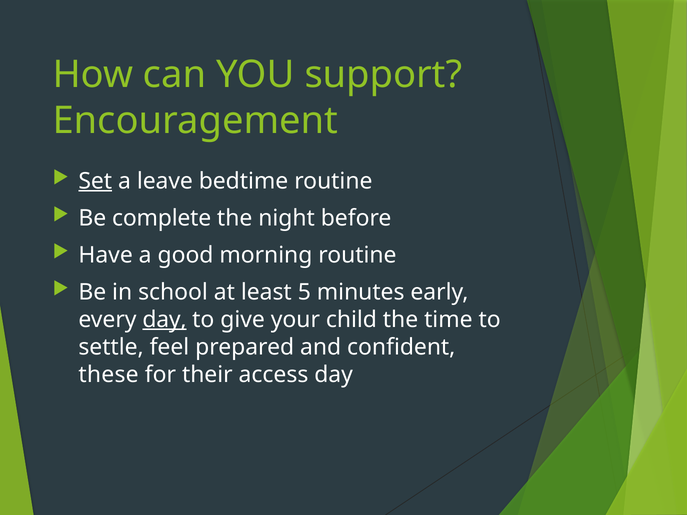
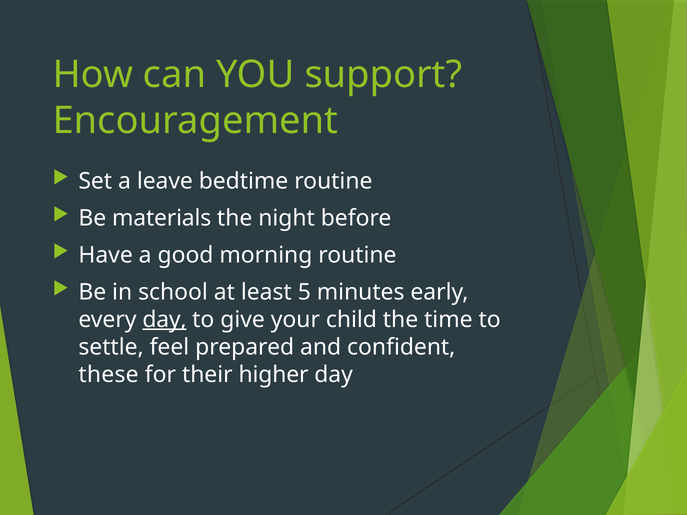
Set underline: present -> none
complete: complete -> materials
access: access -> higher
